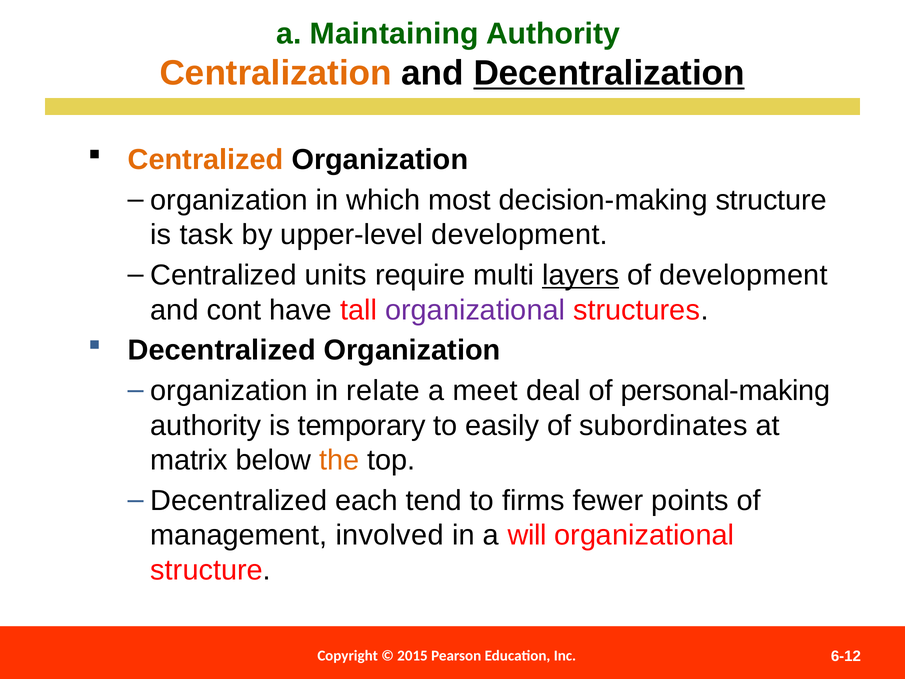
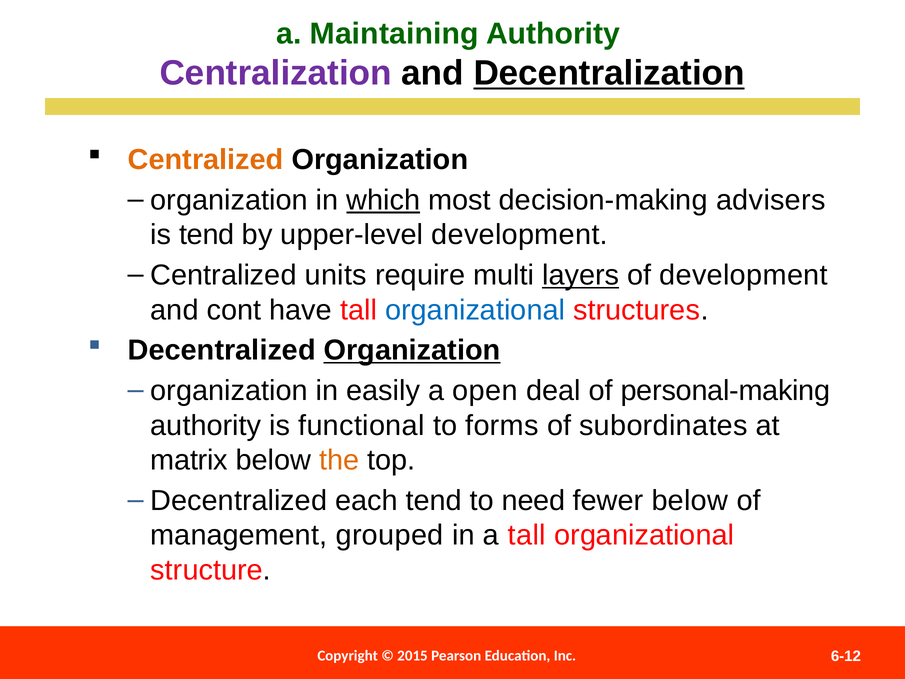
Centralization colour: orange -> purple
which underline: none -> present
decision-making structure: structure -> advisers
is task: task -> tend
organizational at (475, 310) colour: purple -> blue
Organization at (412, 350) underline: none -> present
relate: relate -> easily
meet: meet -> open
temporary: temporary -> functional
easily: easily -> forms
firms: firms -> need
fewer points: points -> below
involved: involved -> grouped
a will: will -> tall
